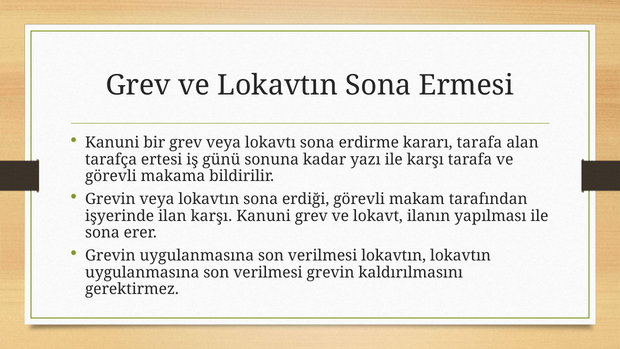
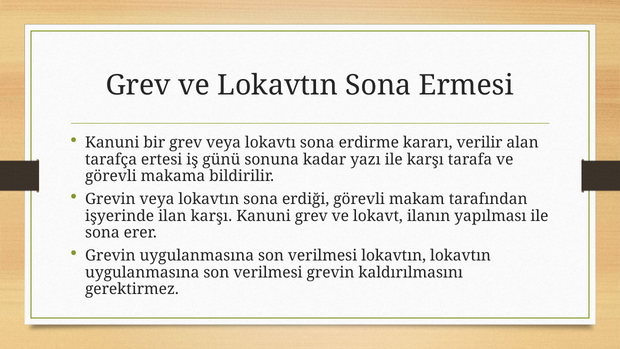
kararı tarafa: tarafa -> verilir
